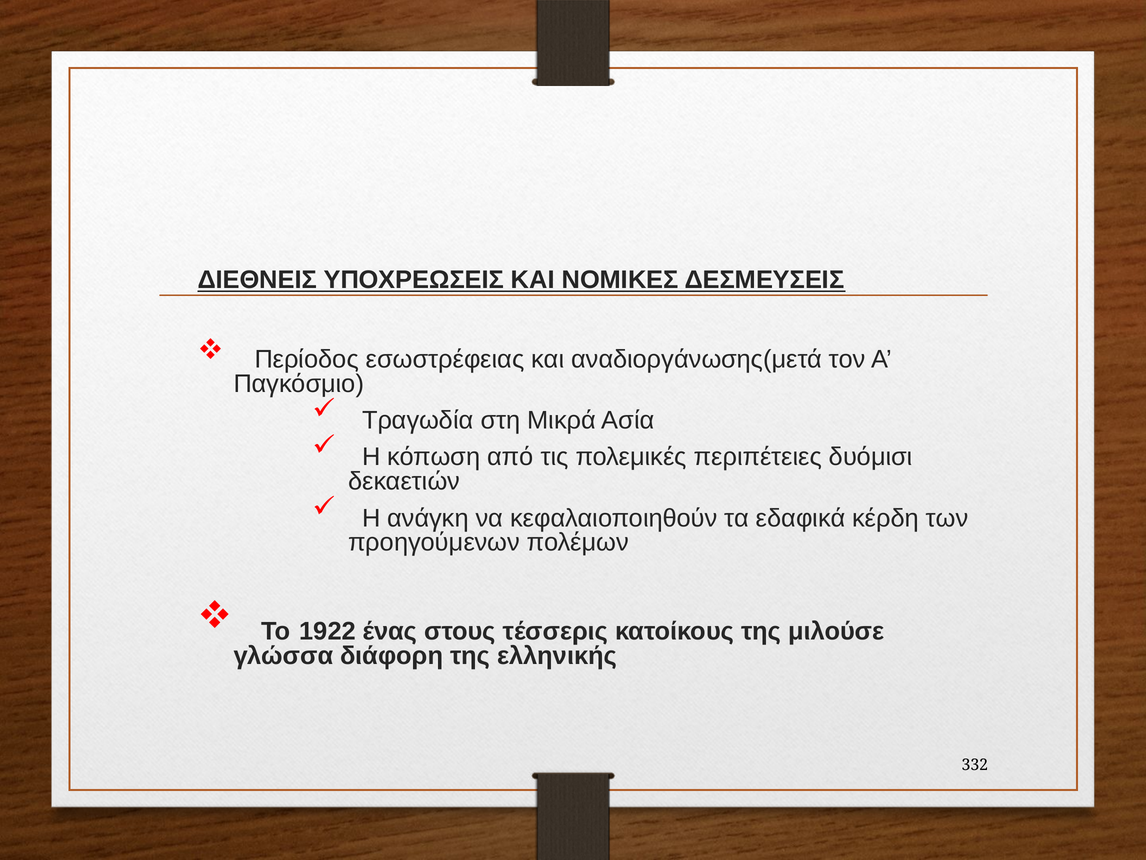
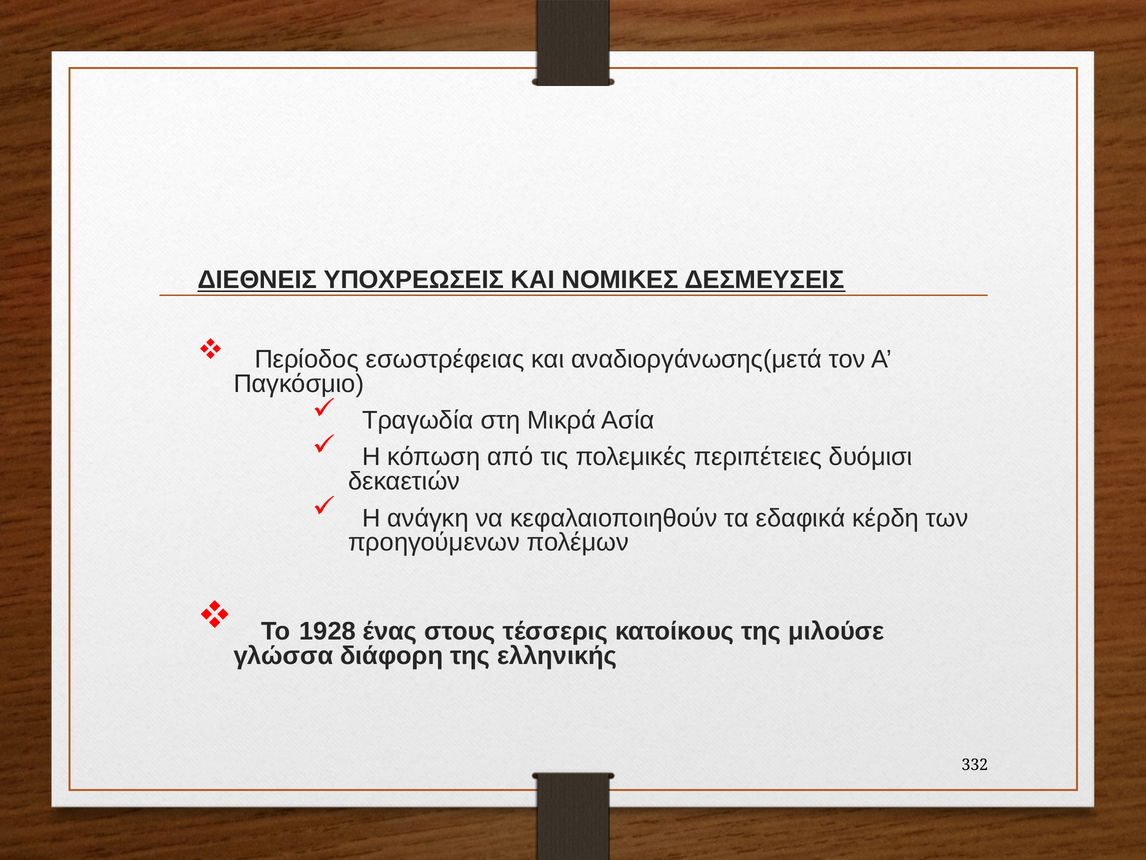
1922: 1922 -> 1928
